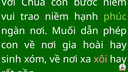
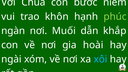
trao niềm: niềm -> khôn
phép: phép -> khắp
sinh: sinh -> ngài
xôi colour: pink -> light blue
